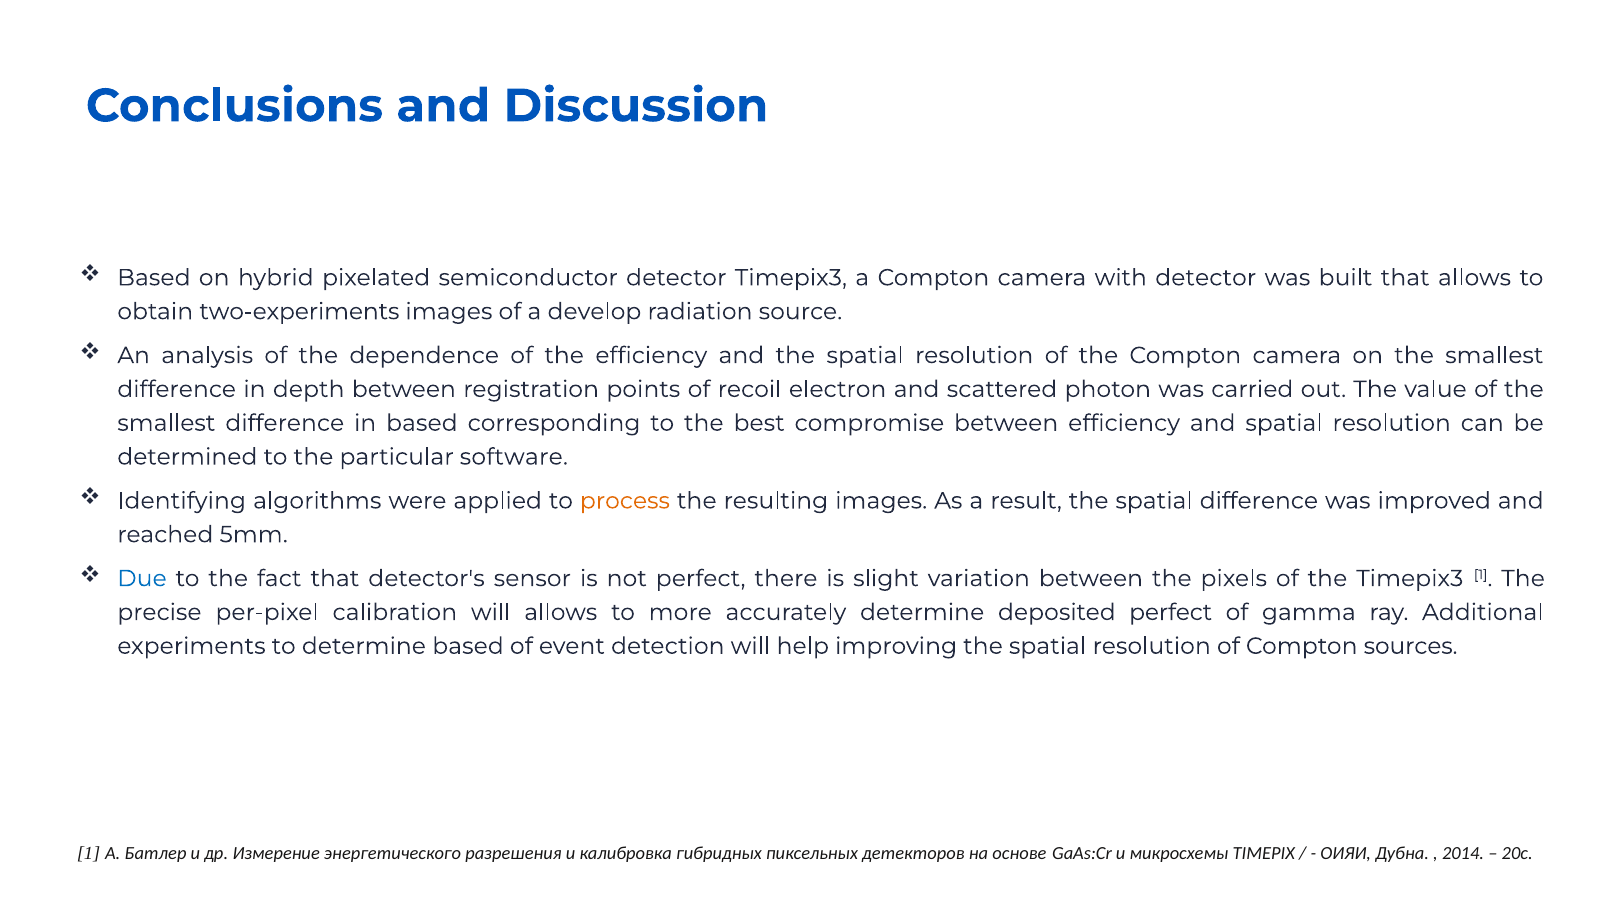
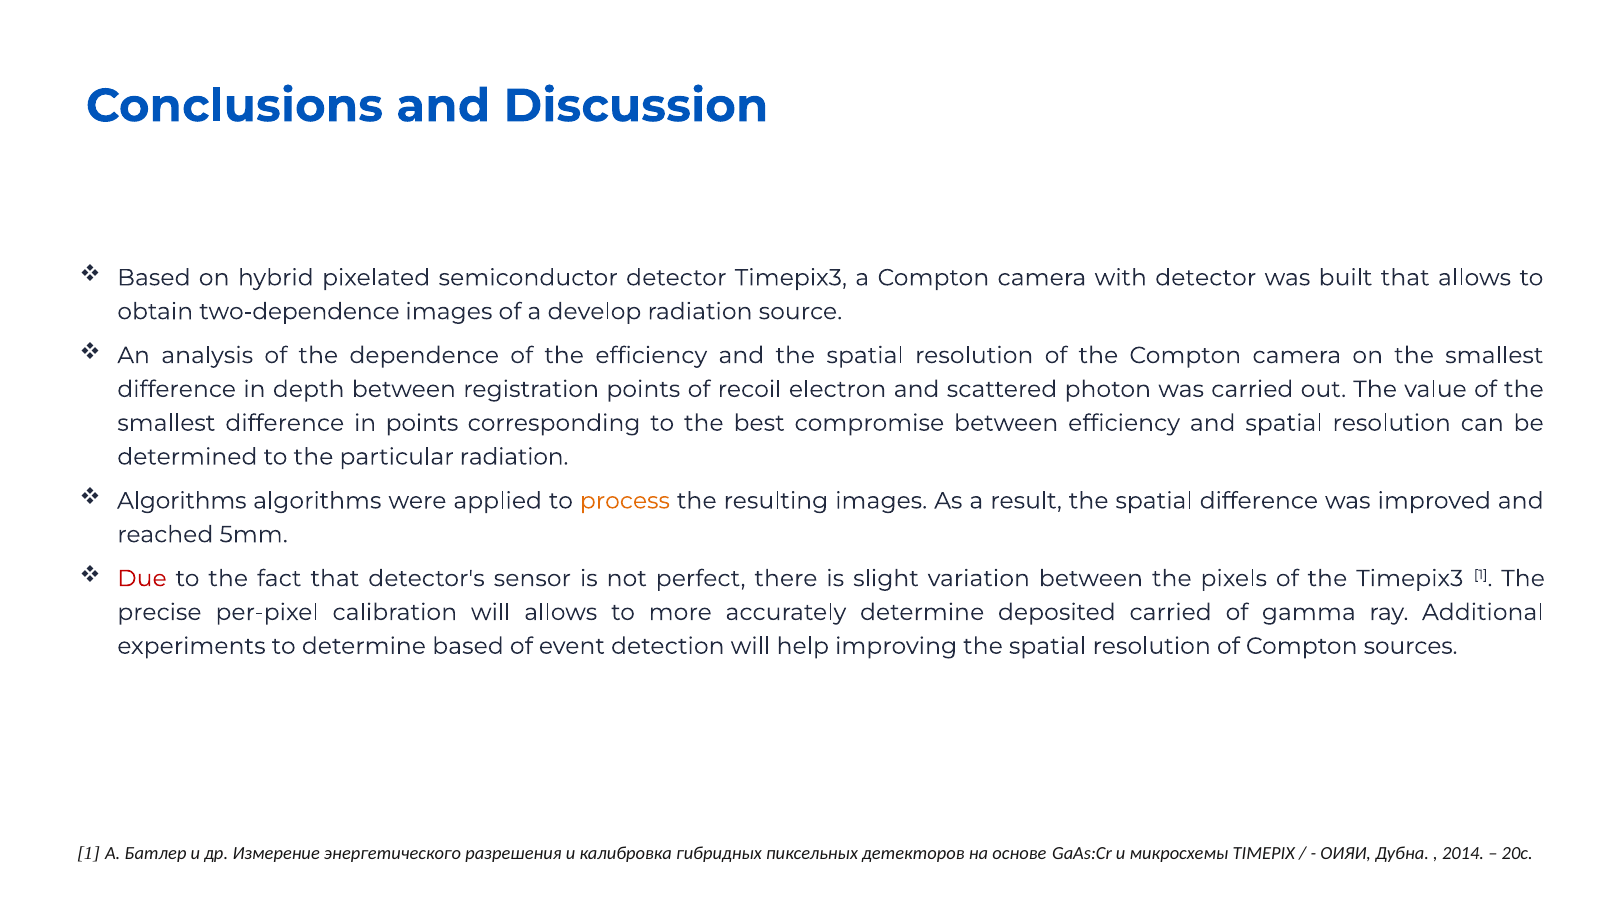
two-experiments: two-experiments -> two-dependence
in based: based -> points
particular software: software -> radiation
Identifying at (182, 501): Identifying -> Algorithms
Due colour: blue -> red
deposited perfect: perfect -> carried
